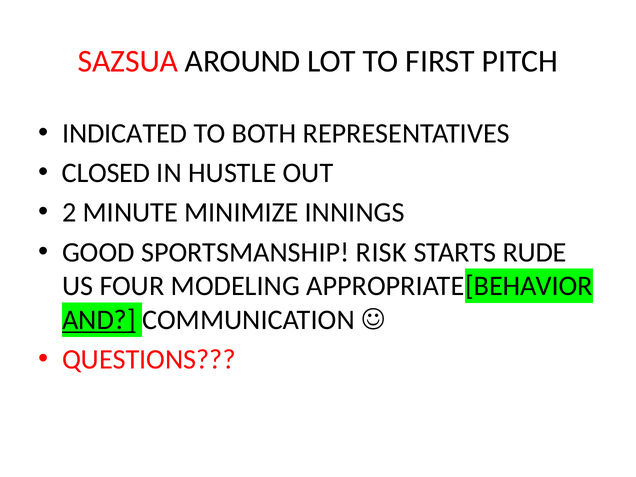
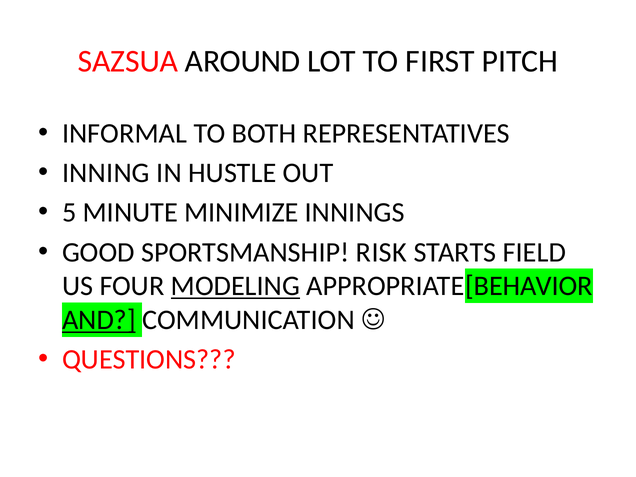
INDICATED: INDICATED -> INFORMAL
CLOSED: CLOSED -> INNING
2: 2 -> 5
RUDE: RUDE -> FIELD
MODELING underline: none -> present
